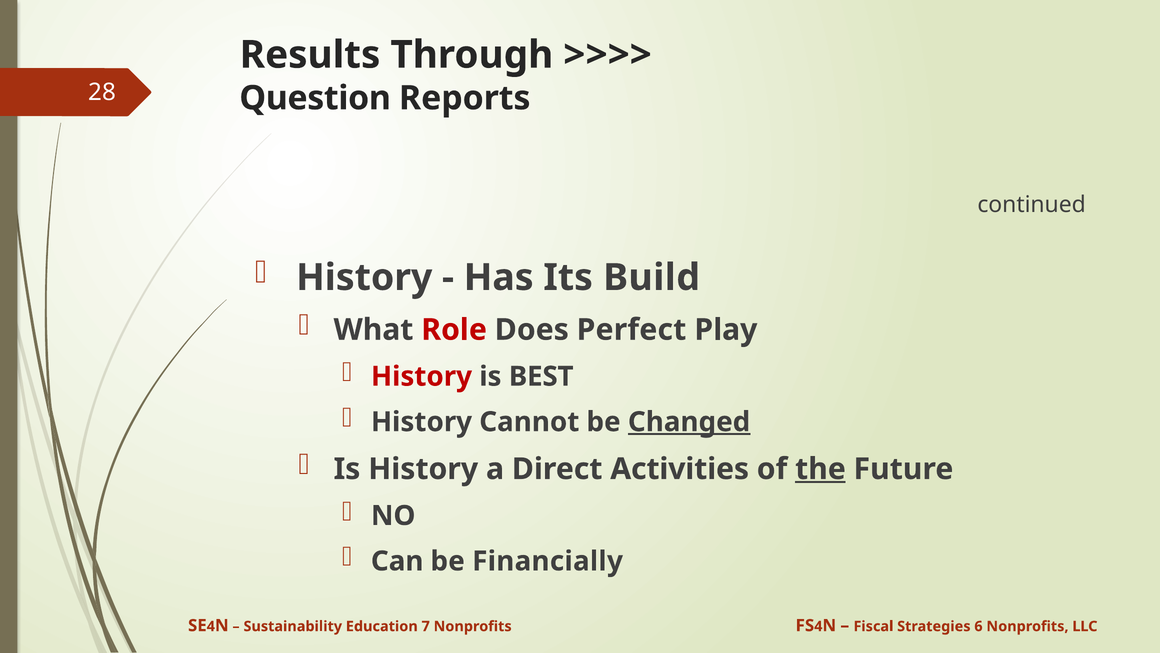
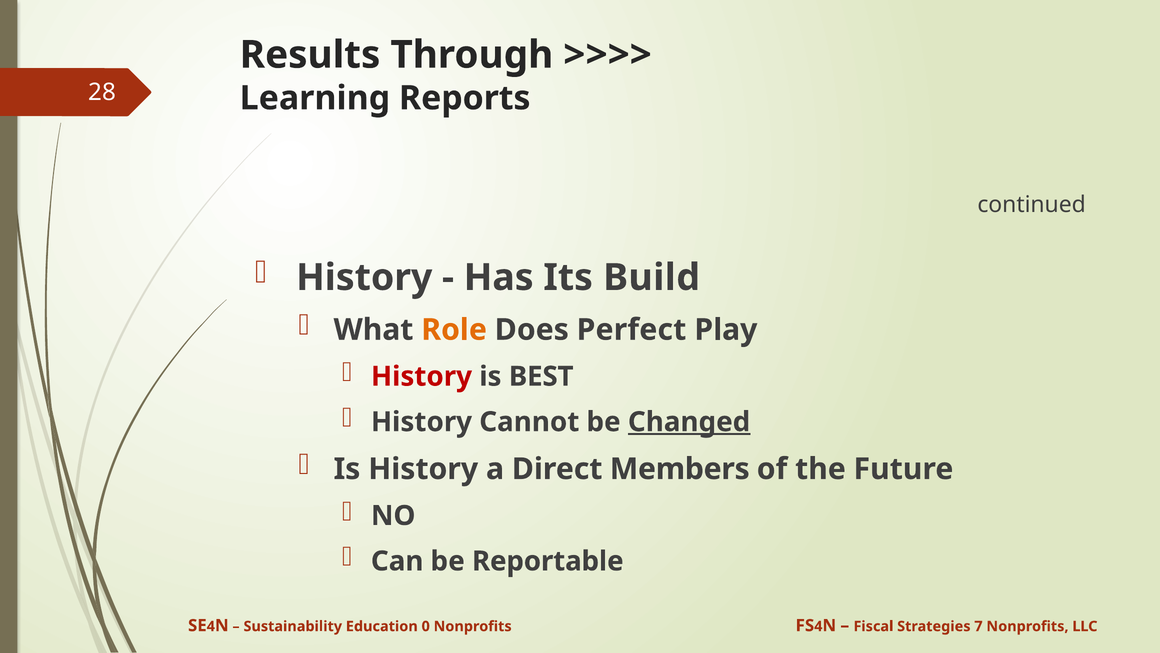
Question: Question -> Learning
Role colour: red -> orange
Activities: Activities -> Members
the underline: present -> none
Financially: Financially -> Reportable
7: 7 -> 0
6: 6 -> 7
